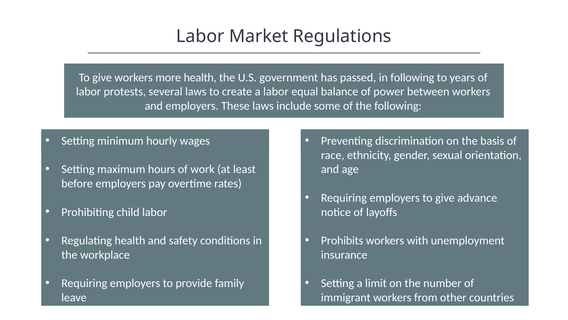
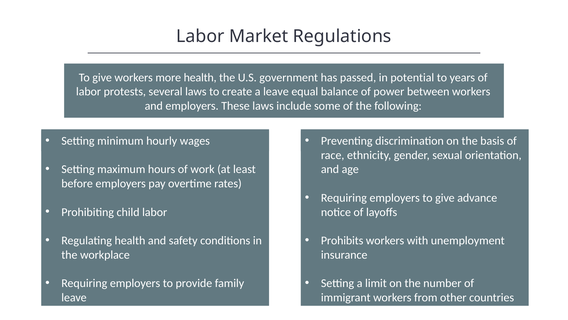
in following: following -> potential
a labor: labor -> leave
